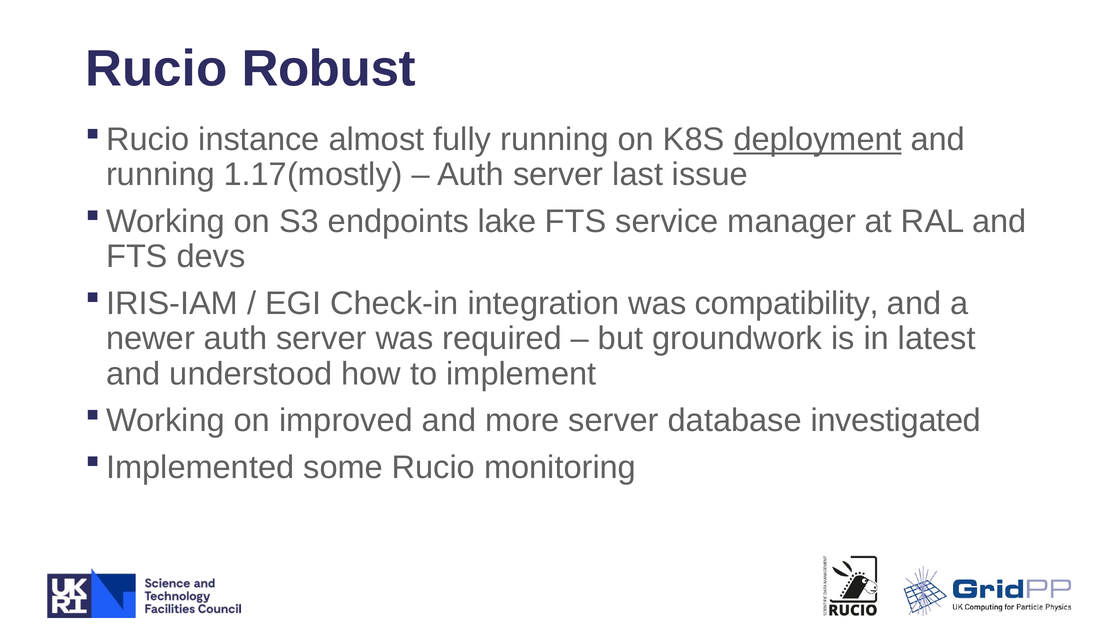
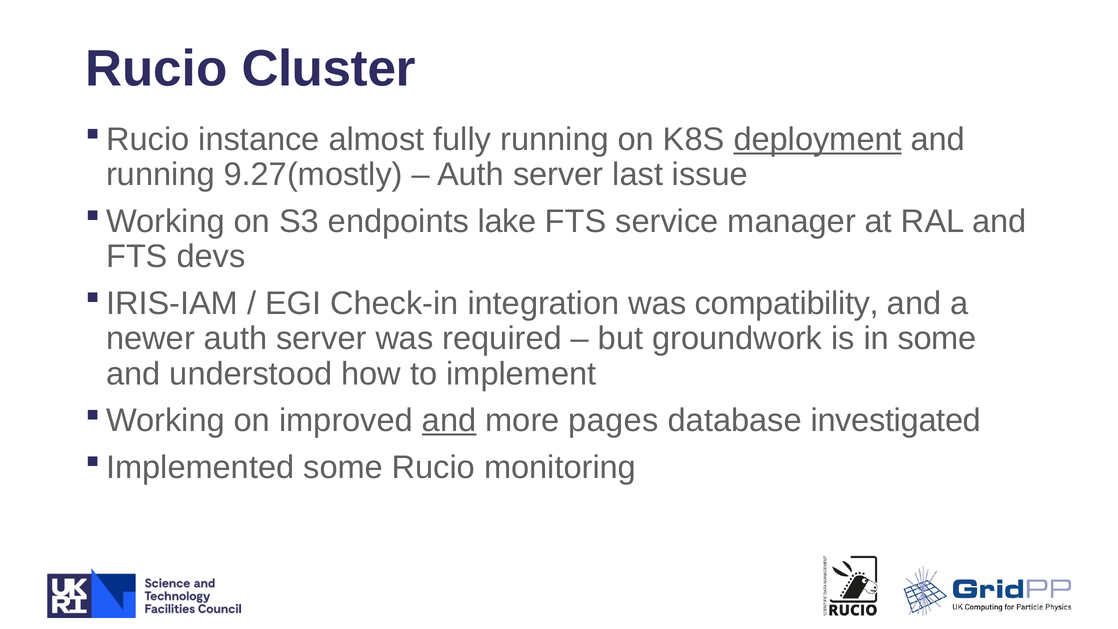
Robust: Robust -> Cluster
1.17(mostly: 1.17(mostly -> 9.27(mostly
in latest: latest -> some
and at (449, 421) underline: none -> present
more server: server -> pages
